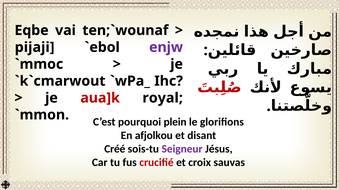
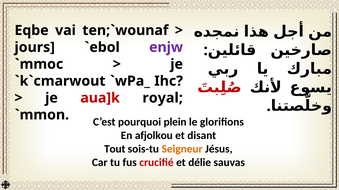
pijaji: pijaji -> jours
Créé: Créé -> Tout
Seigneur colour: purple -> orange
croix: croix -> délie
